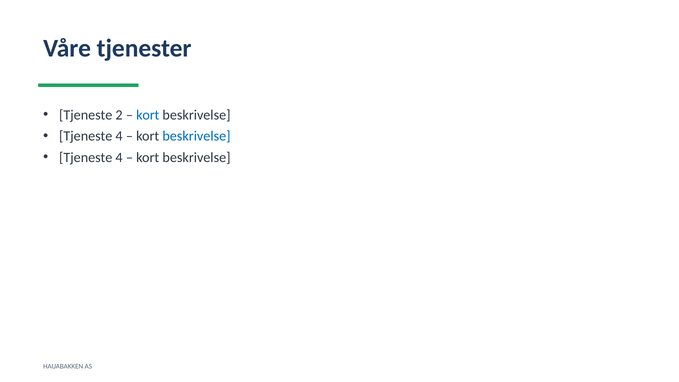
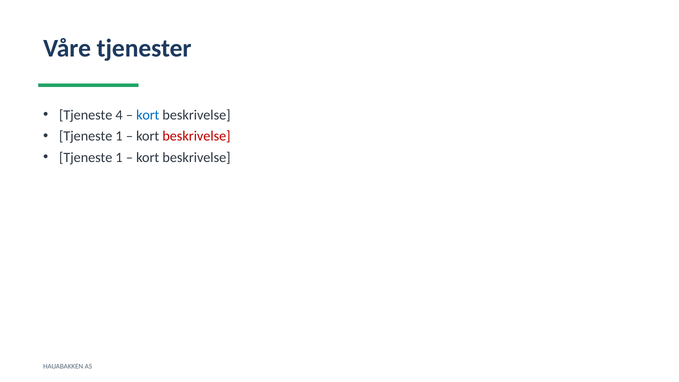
2: 2 -> 4
4 at (119, 136): 4 -> 1
beskrivelse at (196, 136) colour: blue -> red
4 at (119, 157): 4 -> 1
